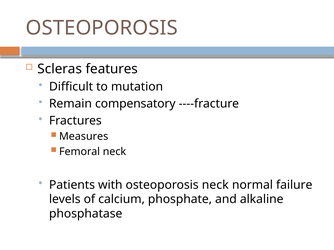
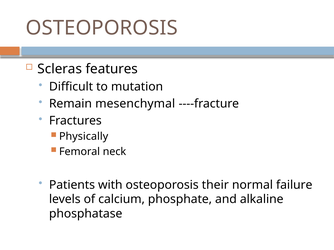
compensatory: compensatory -> mesenchymal
Measures: Measures -> Physically
osteoporosis neck: neck -> their
